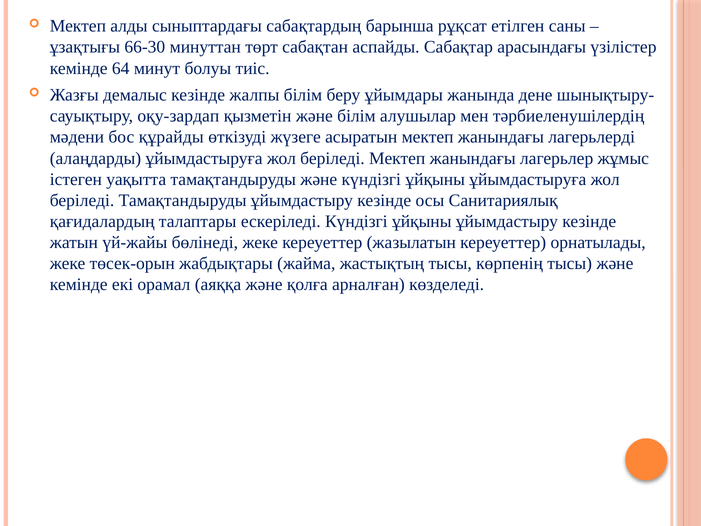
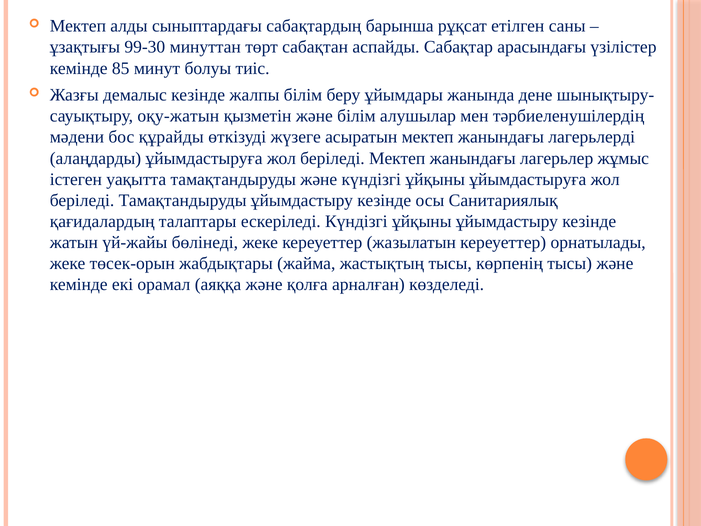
66-30: 66-30 -> 99-30
64: 64 -> 85
оқу-зардап: оқу-зардап -> оқу-жатын
